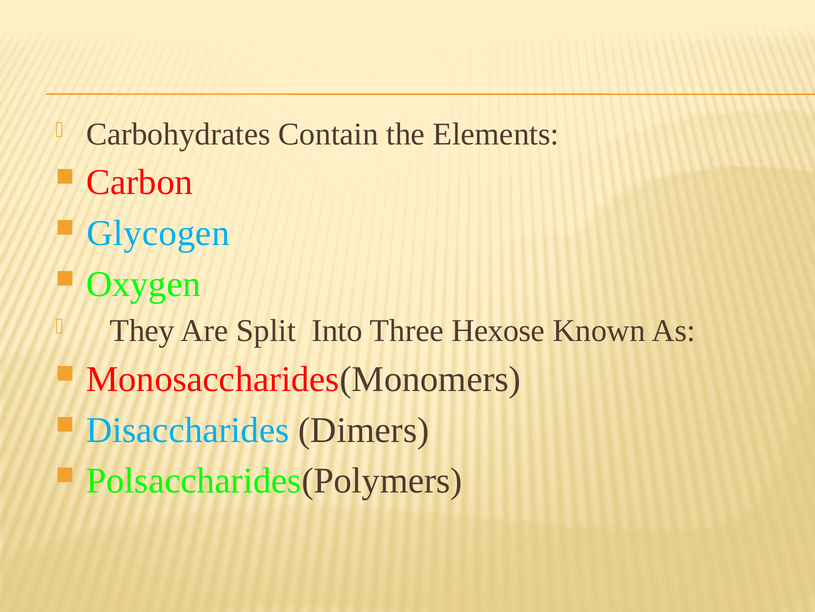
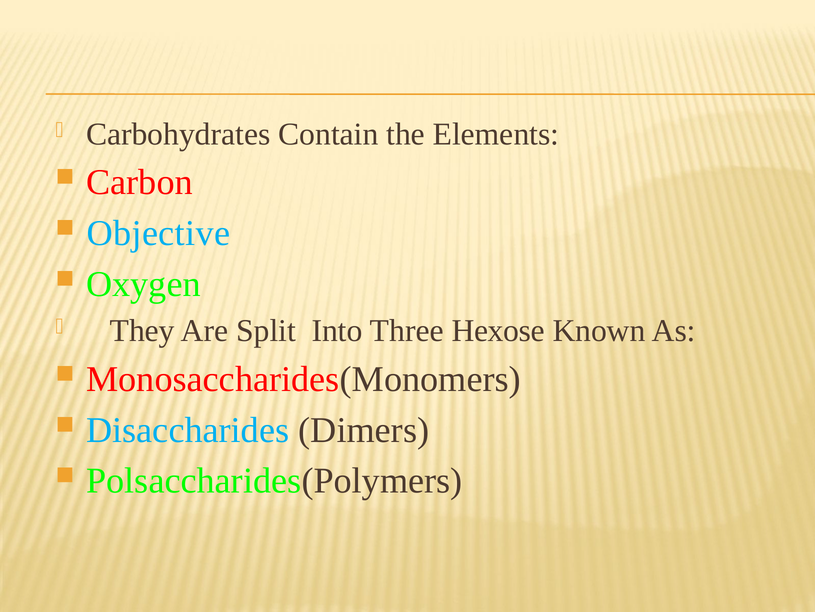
Glycogen: Glycogen -> Objective
